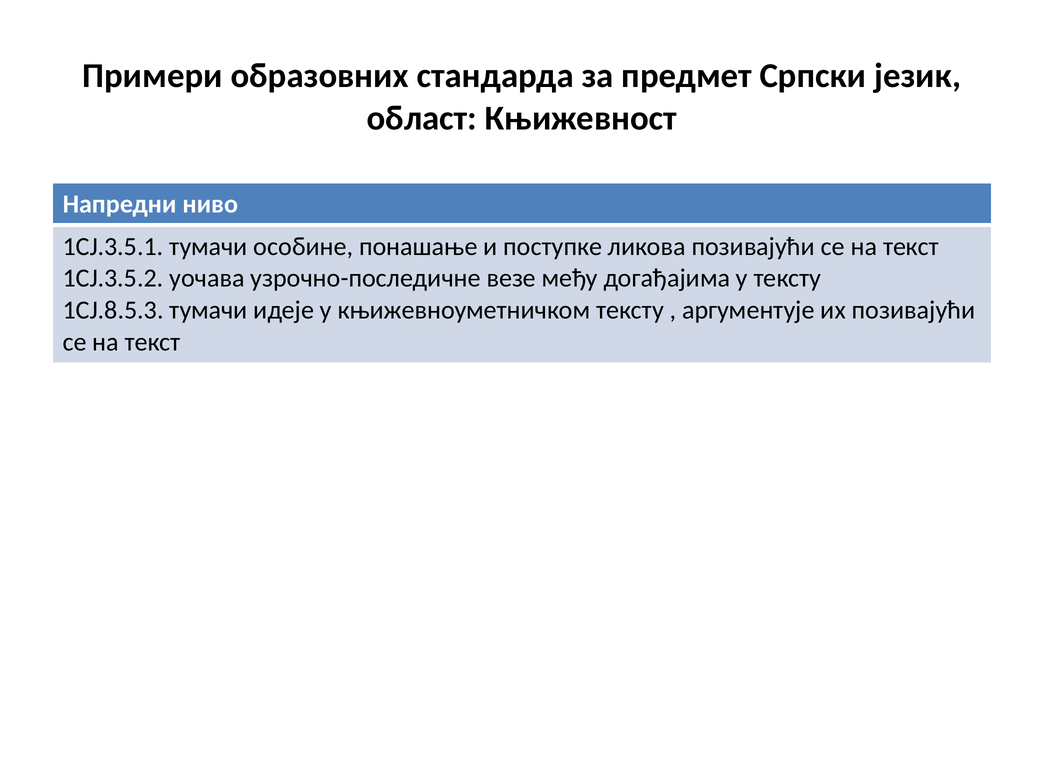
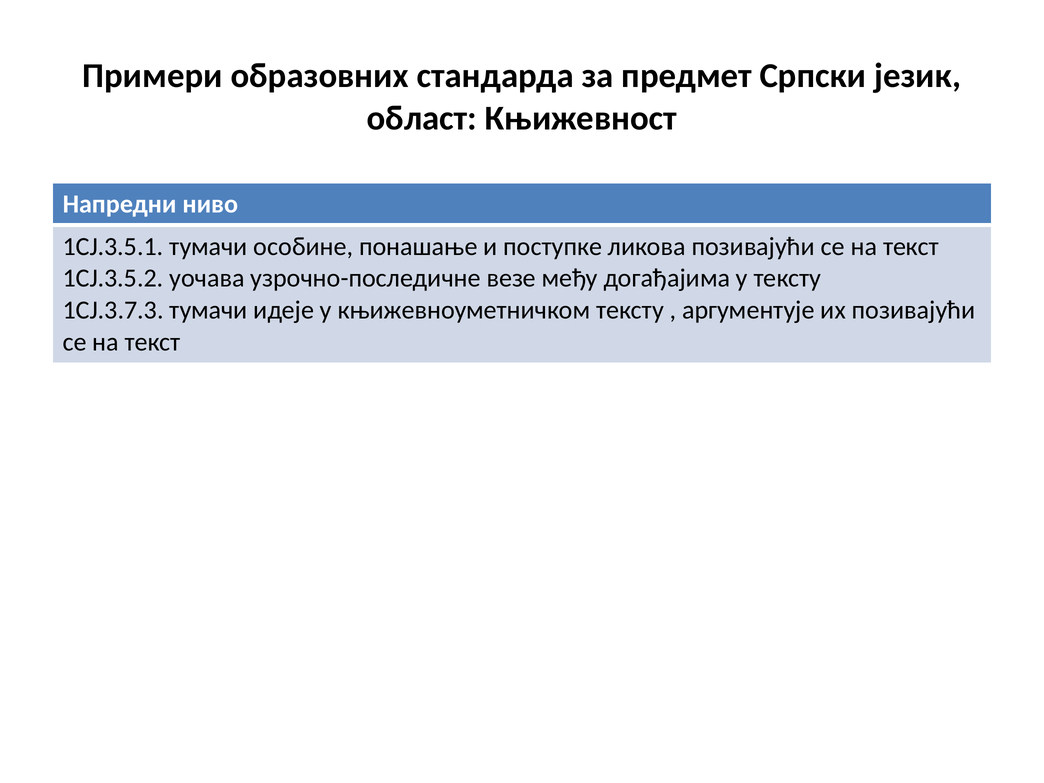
1СЈ.8.5.3: 1СЈ.8.5.3 -> 1СЈ.3.7.3
